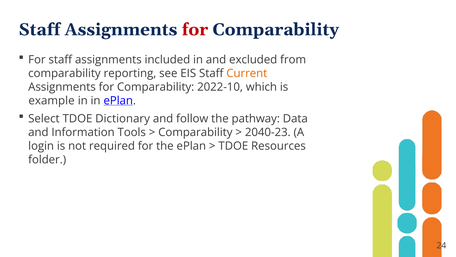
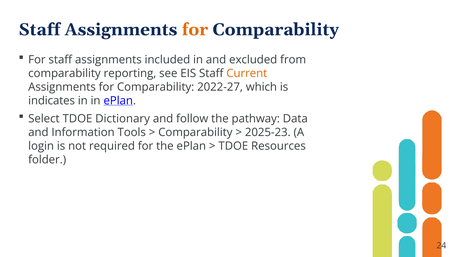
for at (195, 30) colour: red -> orange
2022-10: 2022-10 -> 2022-27
example: example -> indicates
2040-23: 2040-23 -> 2025-23
